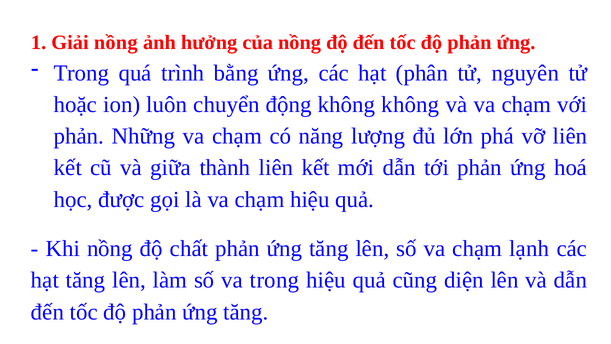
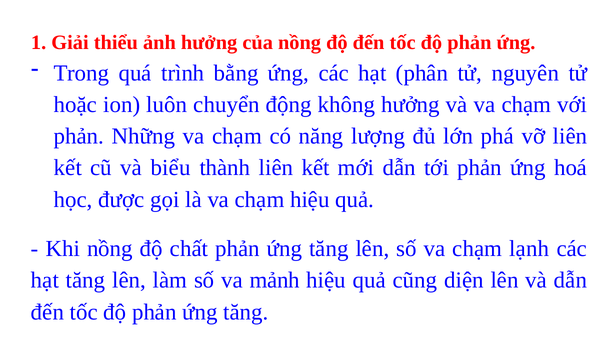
Giải nồng: nồng -> thiểu
không không: không -> hưởng
giữa: giữa -> biểu
va trong: trong -> mảnh
